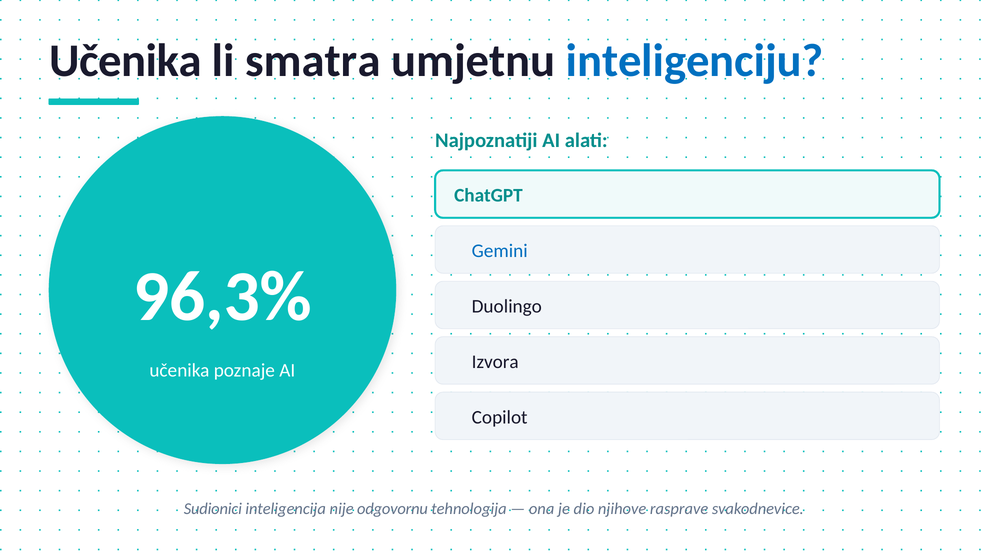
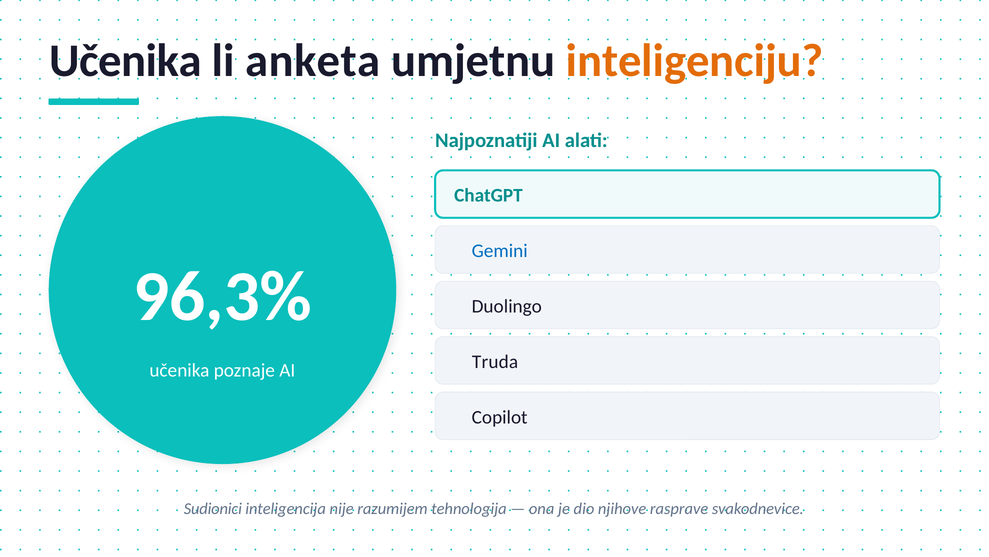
smatra: smatra -> anketa
inteligenciju colour: blue -> orange
Izvora: Izvora -> Truda
odgovornu: odgovornu -> razumijem
